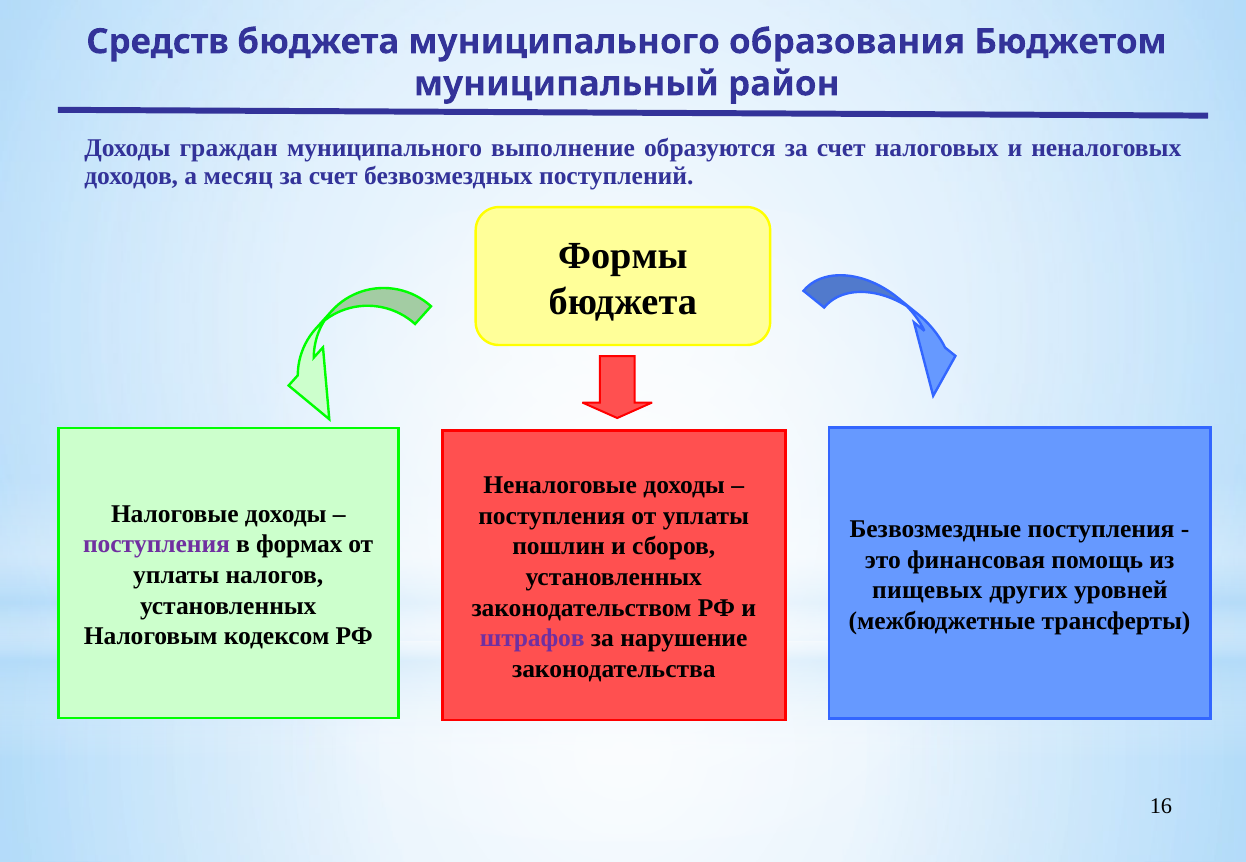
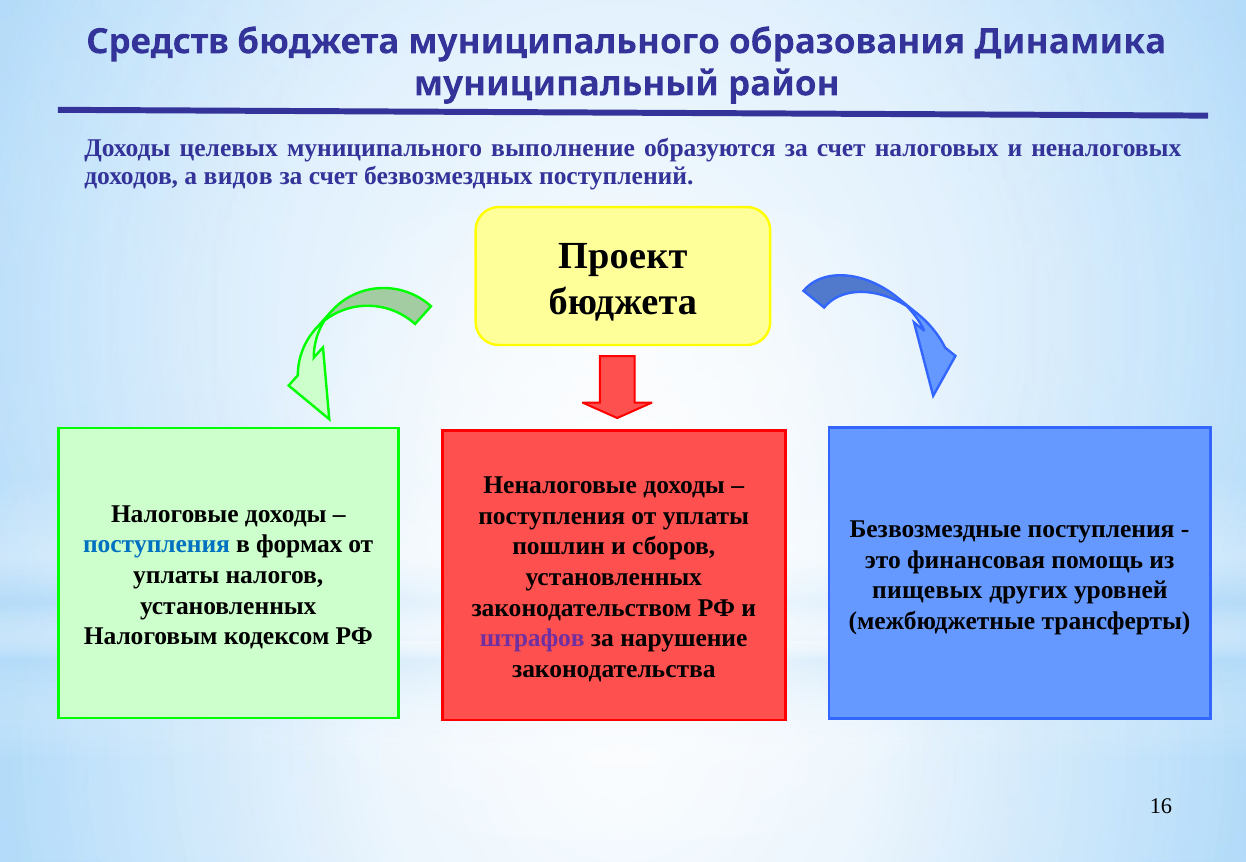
Бюджетом: Бюджетом -> Динамика
граждан: граждан -> целевых
месяц: месяц -> видов
Формы: Формы -> Проект
поступления at (157, 545) colour: purple -> blue
